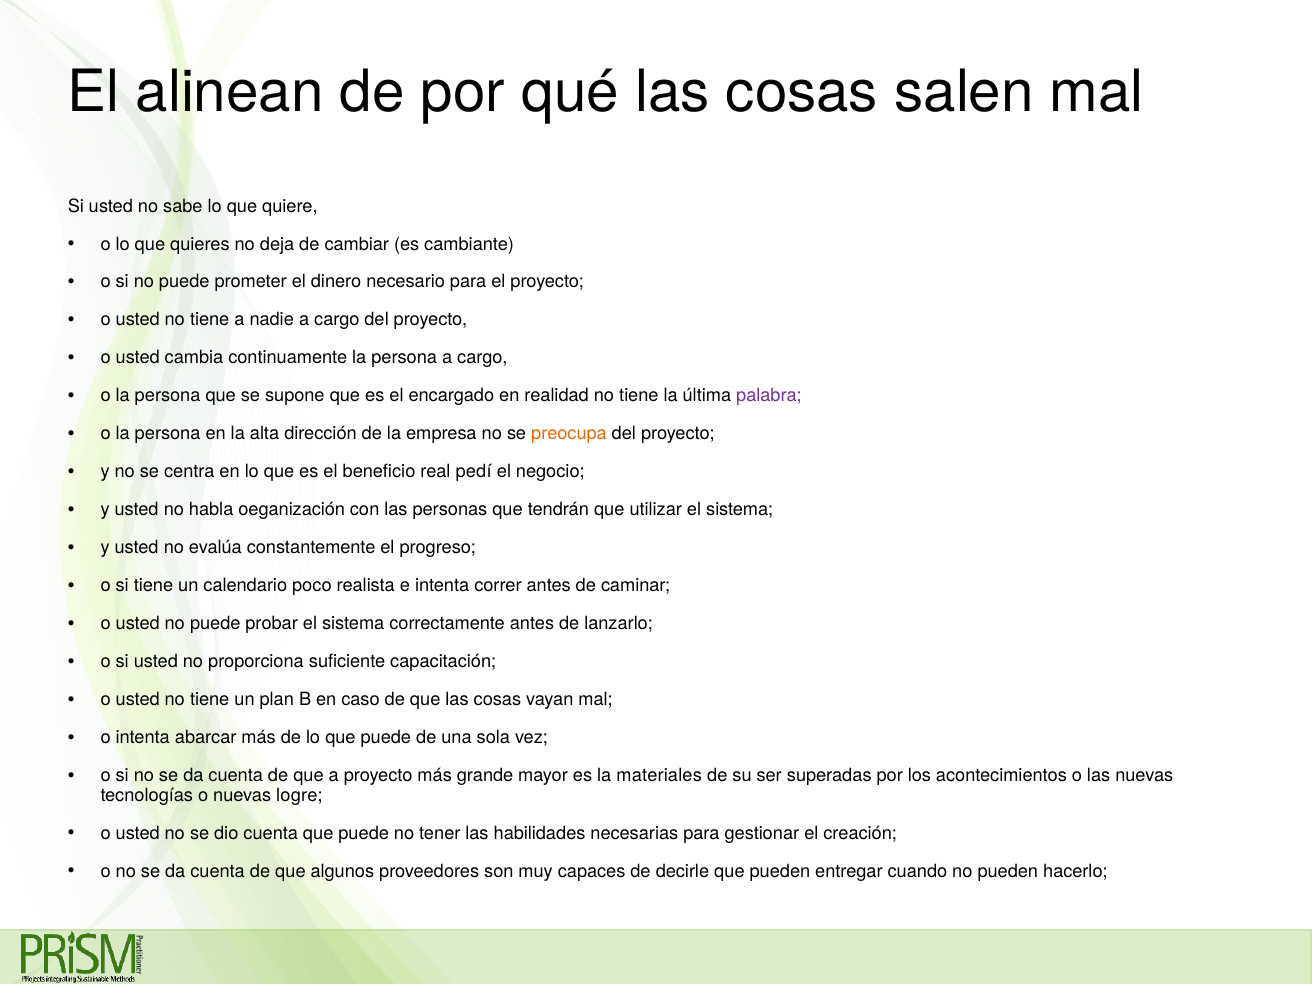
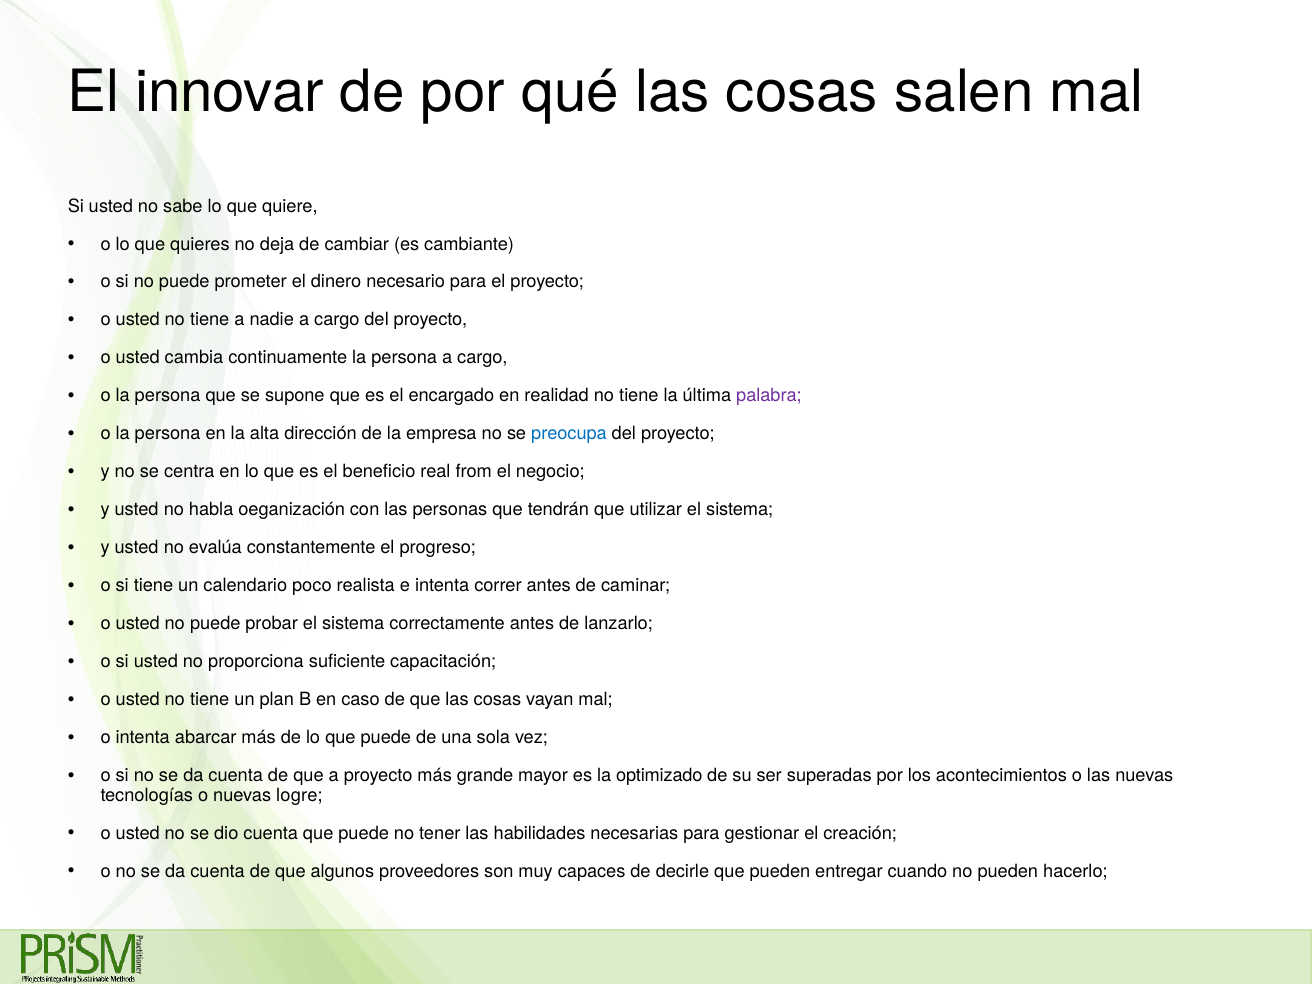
alinean: alinean -> innovar
preocupa colour: orange -> blue
pedí: pedí -> from
materiales: materiales -> optimizado
